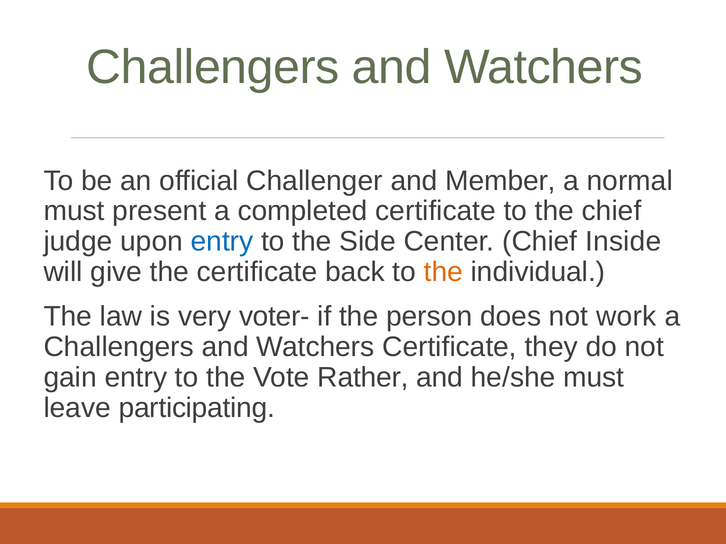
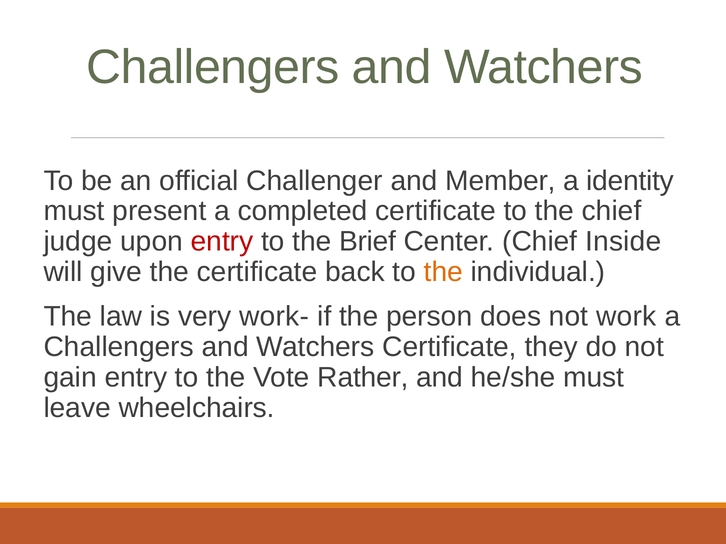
normal: normal -> identity
entry at (222, 242) colour: blue -> red
Side: Side -> Brief
voter-: voter- -> work-
participating: participating -> wheelchairs
